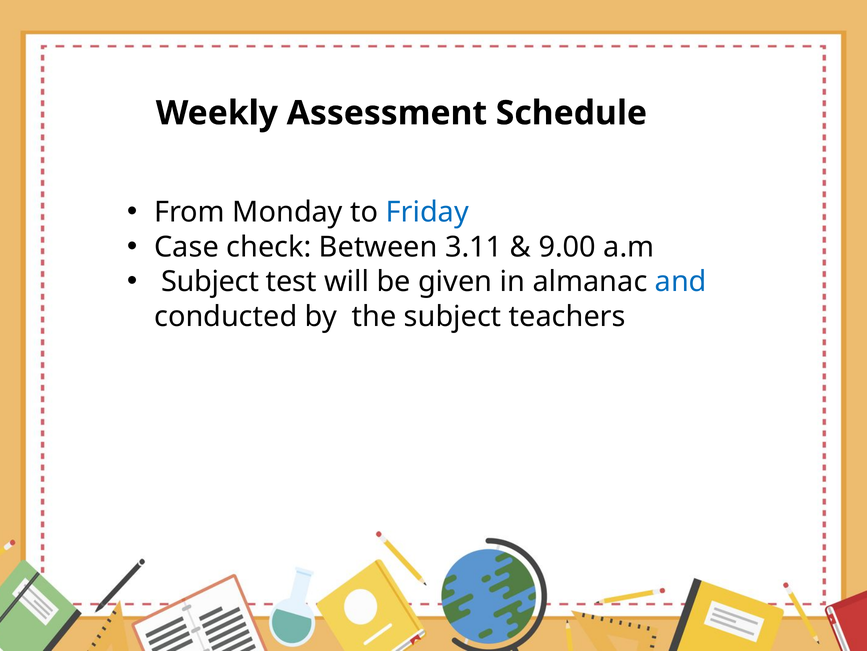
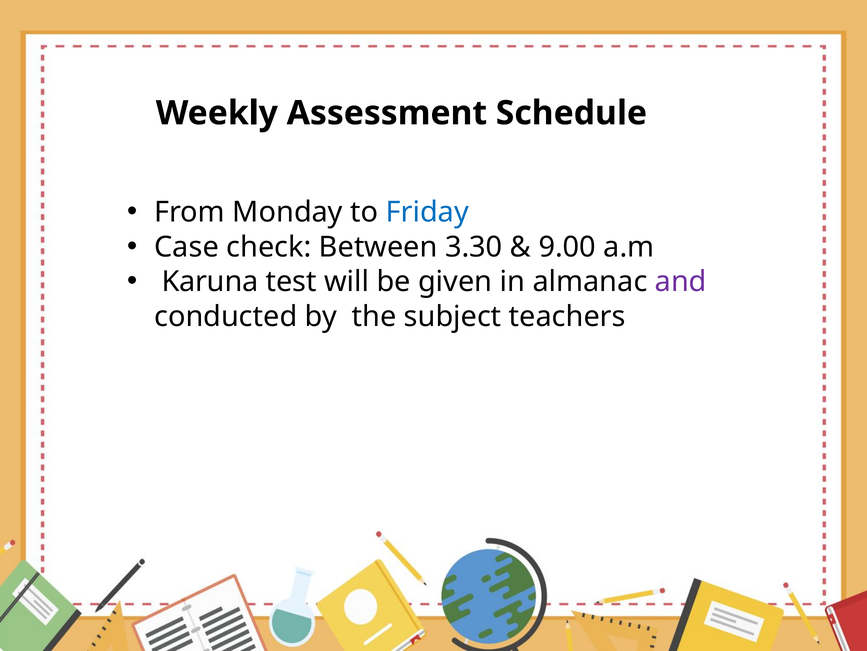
3.11: 3.11 -> 3.30
Subject at (210, 282): Subject -> Karuna
and colour: blue -> purple
